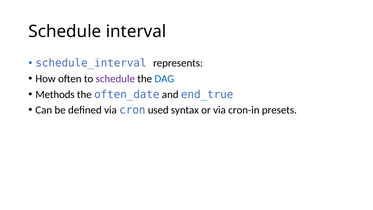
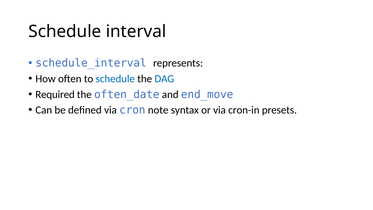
schedule at (115, 79) colour: purple -> blue
Methods: Methods -> Required
end_true: end_true -> end_move
used: used -> note
